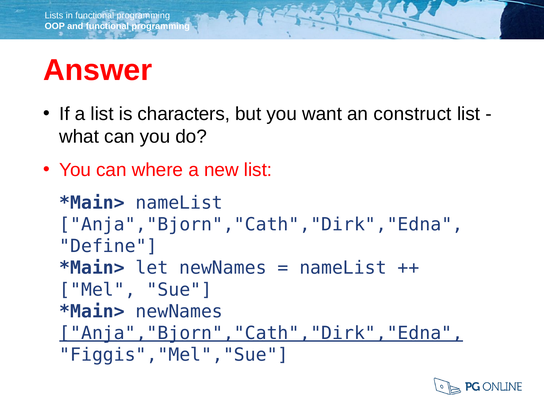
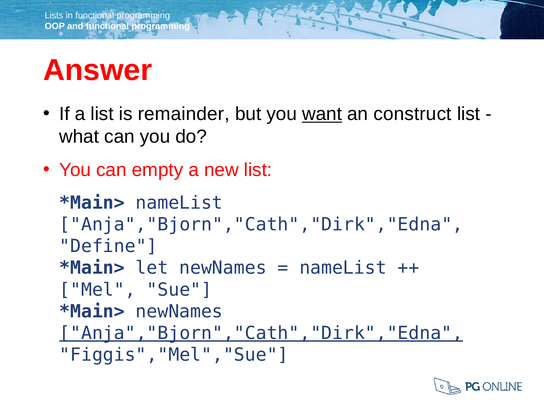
characters: characters -> remainder
want underline: none -> present
where: where -> empty
